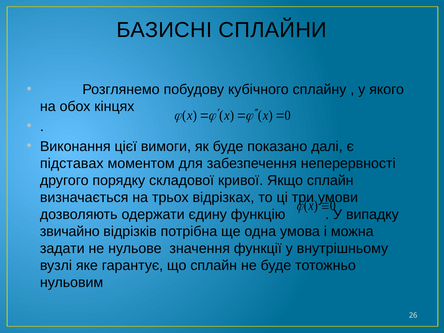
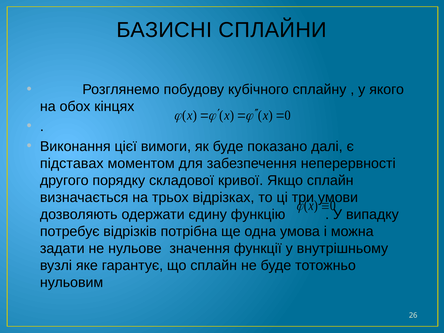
звичайно: звичайно -> потребує
